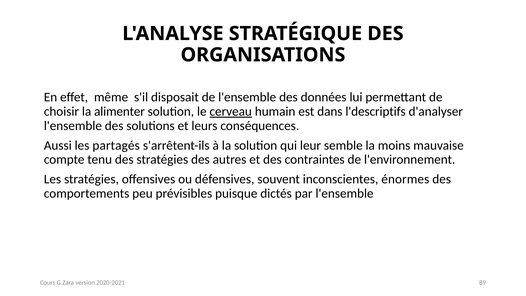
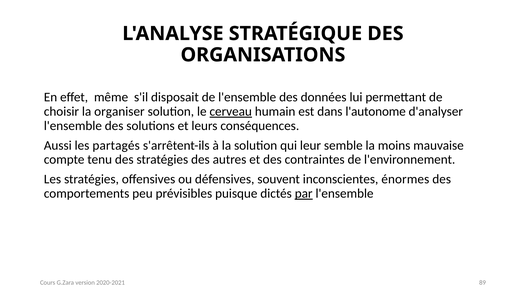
alimenter: alimenter -> organiser
l'descriptifs: l'descriptifs -> l'autonome
par underline: none -> present
